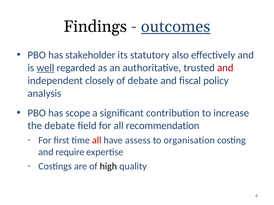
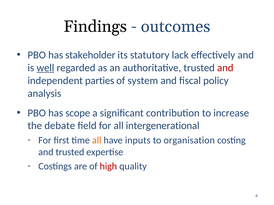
outcomes underline: present -> none
also: also -> lack
closely: closely -> parties
of debate: debate -> system
recommendation: recommendation -> intergenerational
all at (97, 141) colour: red -> orange
assess: assess -> inputs
and require: require -> trusted
high colour: black -> red
